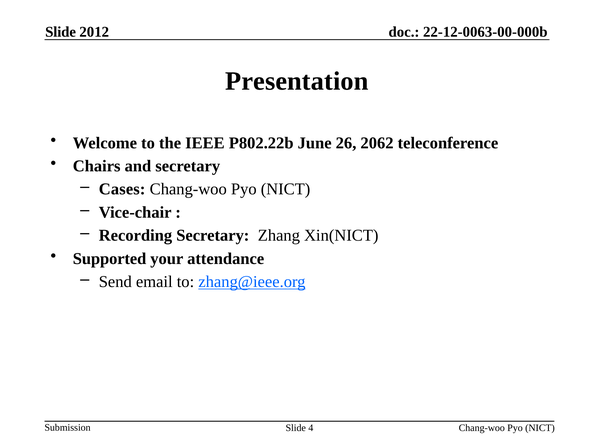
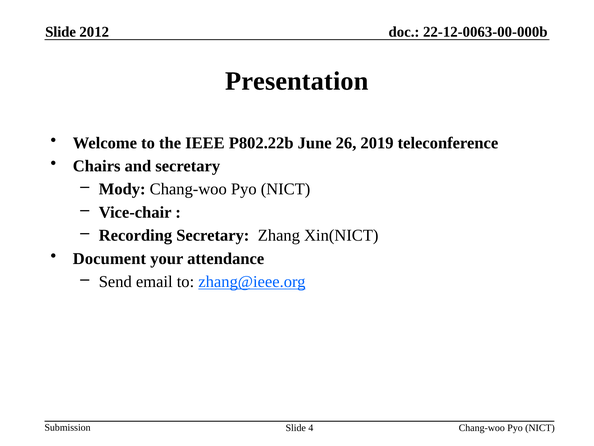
2062: 2062 -> 2019
Cases: Cases -> Mody
Supported: Supported -> Document
